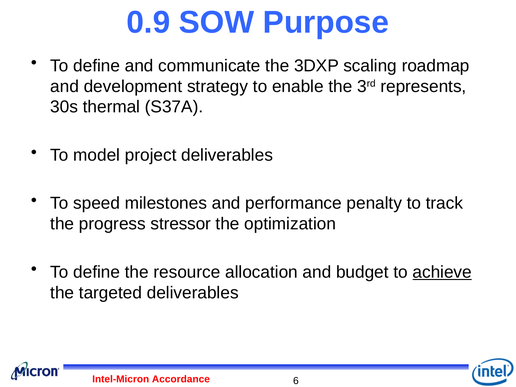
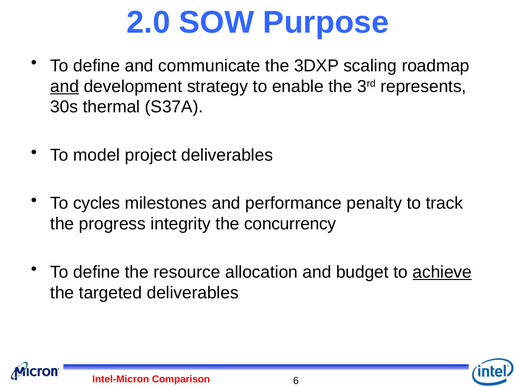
0.9: 0.9 -> 2.0
and at (65, 86) underline: none -> present
speed: speed -> cycles
stressor: stressor -> integrity
optimization: optimization -> concurrency
Accordance: Accordance -> Comparison
